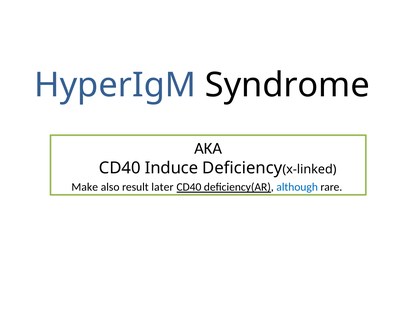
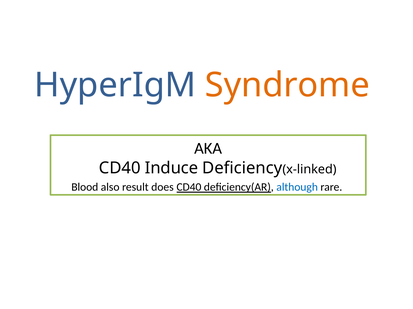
Syndrome colour: black -> orange
Make: Make -> Blood
later: later -> does
